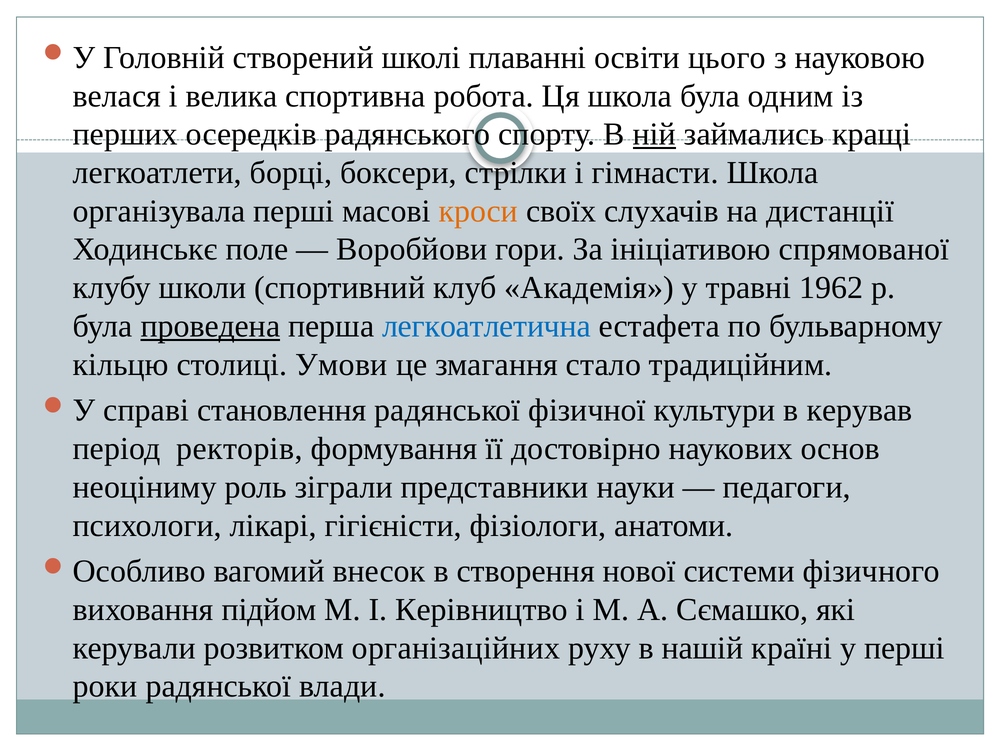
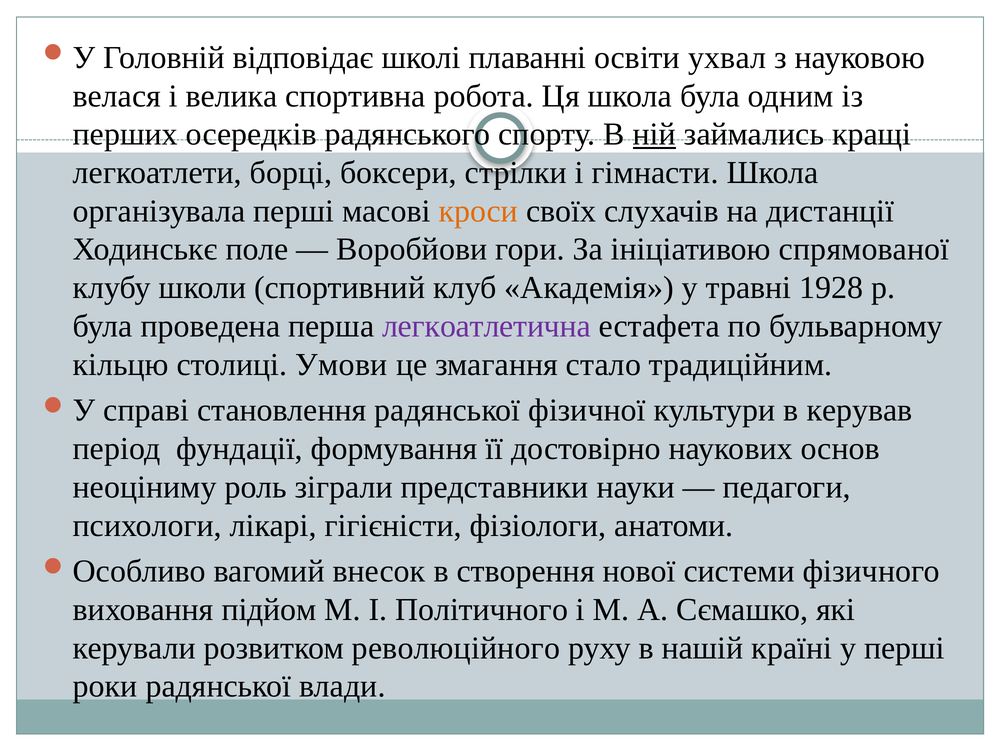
створений: створений -> відповідає
цього: цього -> ухвал
1962: 1962 -> 1928
проведена underline: present -> none
легкоатлетична colour: blue -> purple
ректорів: ректорів -> фундації
Керівництво: Керівництво -> Політичного
організаційних: організаційних -> революційного
